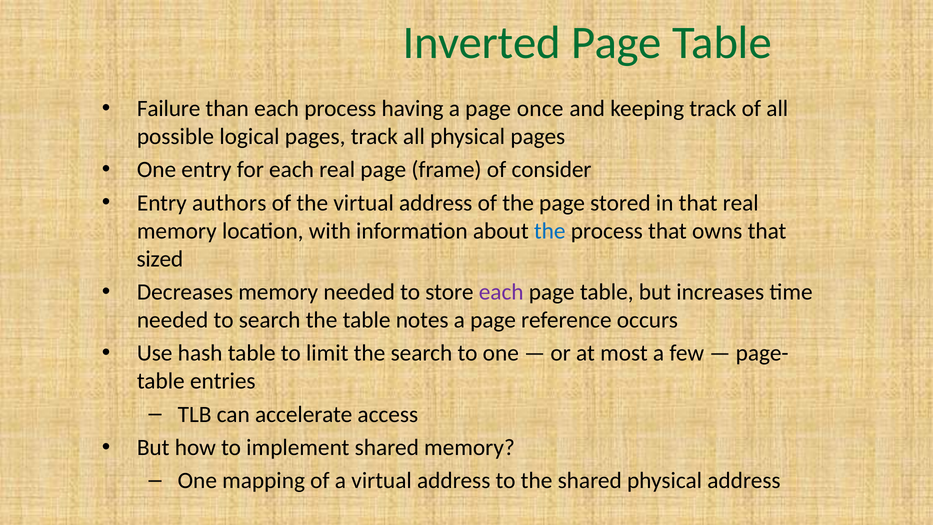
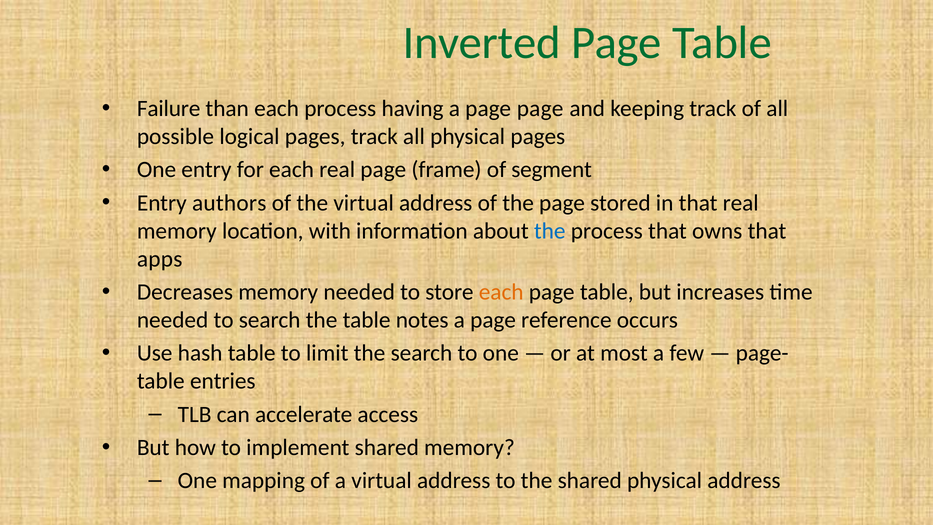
page once: once -> page
consider: consider -> segment
sized: sized -> apps
each at (501, 292) colour: purple -> orange
